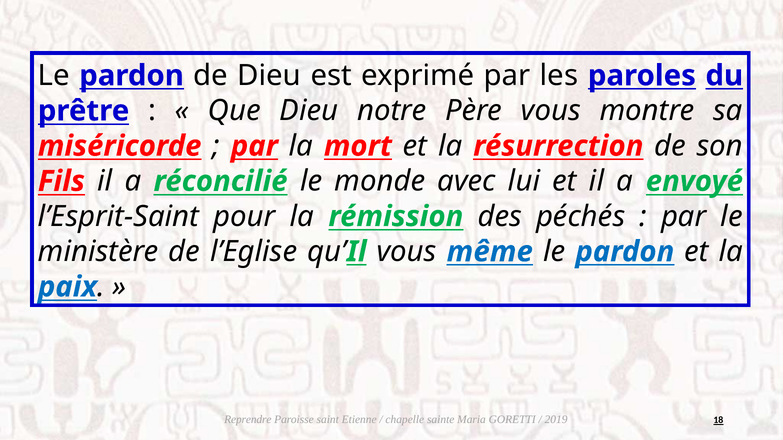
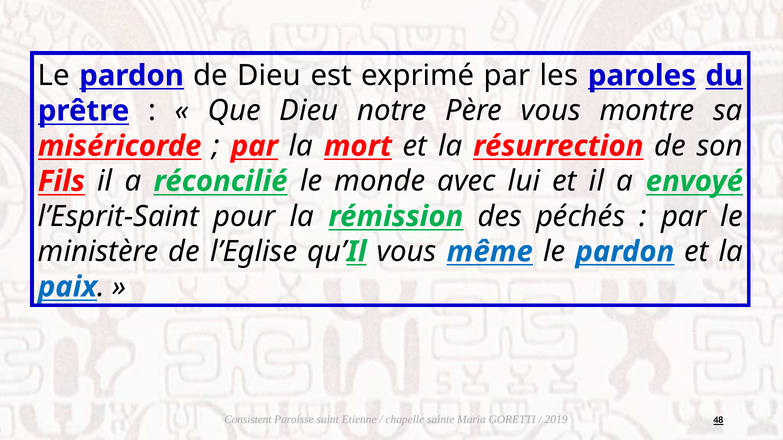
Reprendre: Reprendre -> Consistent
18: 18 -> 48
